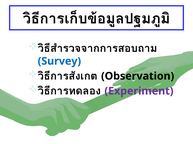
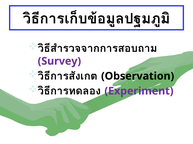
Survey colour: blue -> purple
